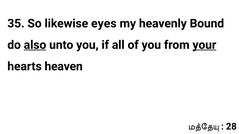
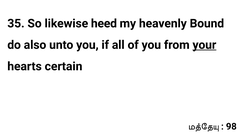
eyes: eyes -> heed
also underline: present -> none
heaven: heaven -> certain
28: 28 -> 98
